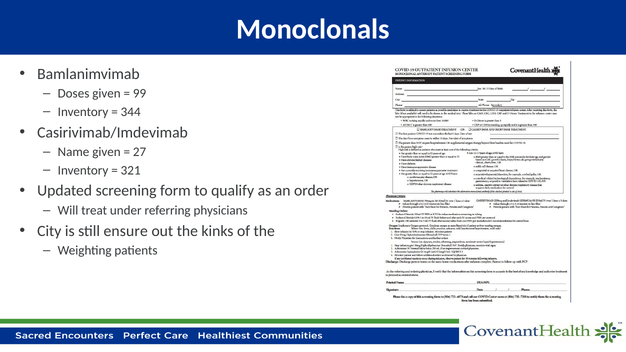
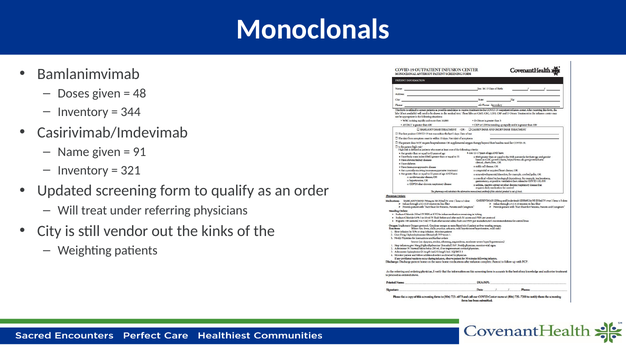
99: 99 -> 48
27: 27 -> 91
ensure: ensure -> vendor
